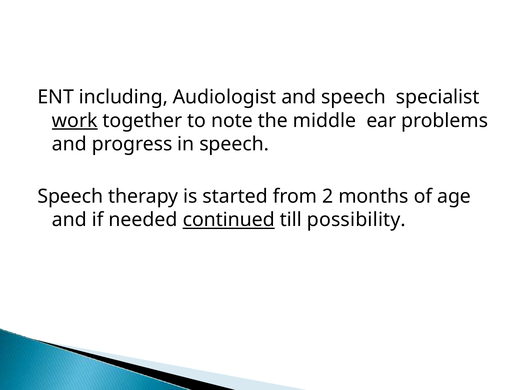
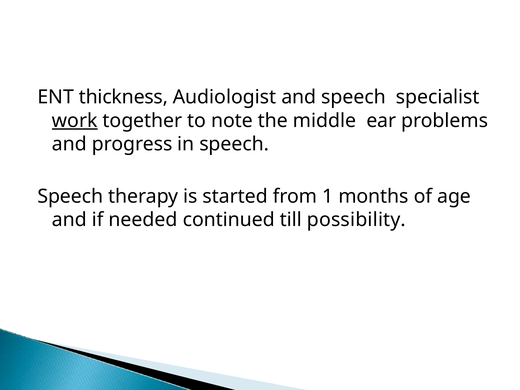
including: including -> thickness
2: 2 -> 1
continued underline: present -> none
